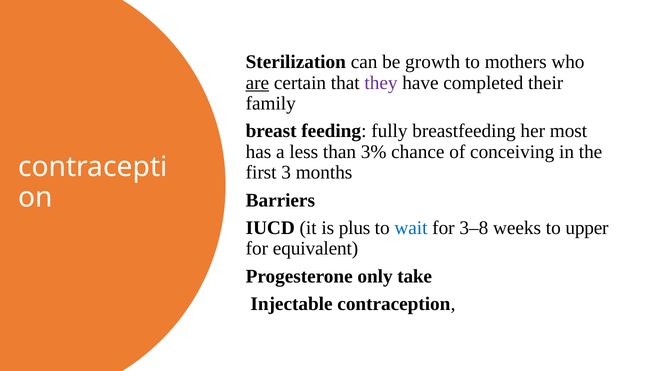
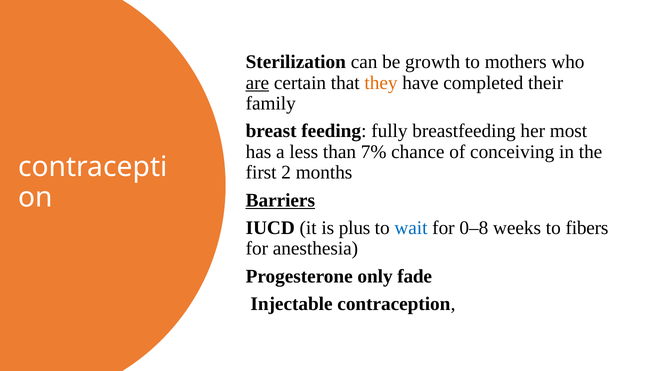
they colour: purple -> orange
3%: 3% -> 7%
3: 3 -> 2
Barriers underline: none -> present
3–8: 3–8 -> 0–8
upper: upper -> fibers
equivalent: equivalent -> anesthesia
take: take -> fade
